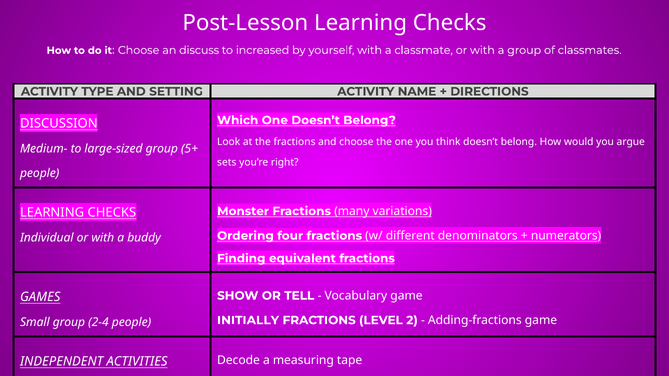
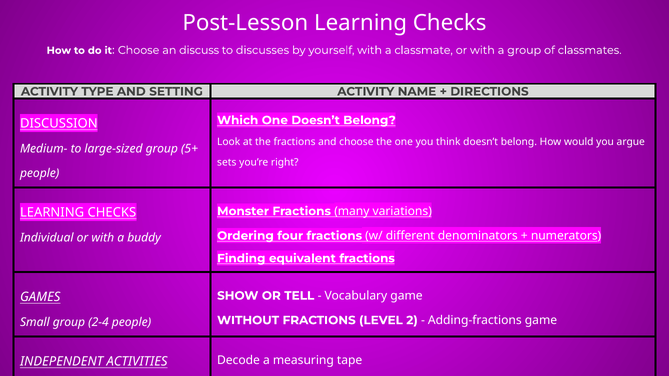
increased: increased -> discusses
INITIALLY: INITIALLY -> WITHOUT
